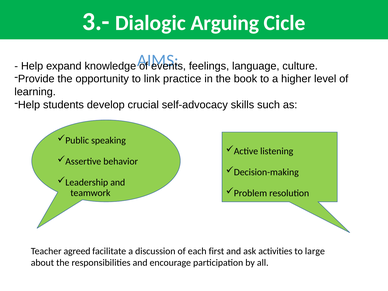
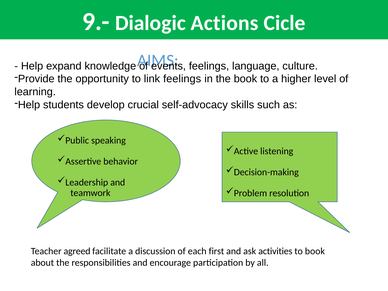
3.-: 3.- -> 9.-
Arguing: Arguing -> Actions
link practice: practice -> feelings
to large: large -> book
